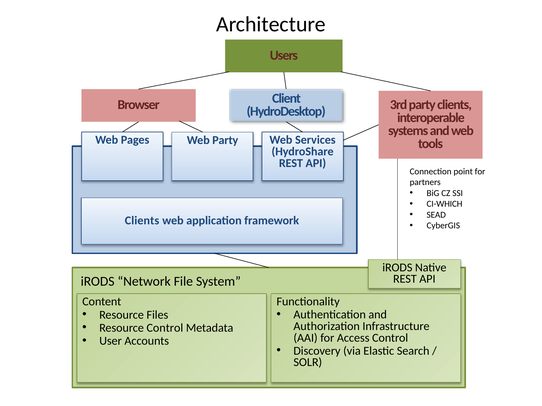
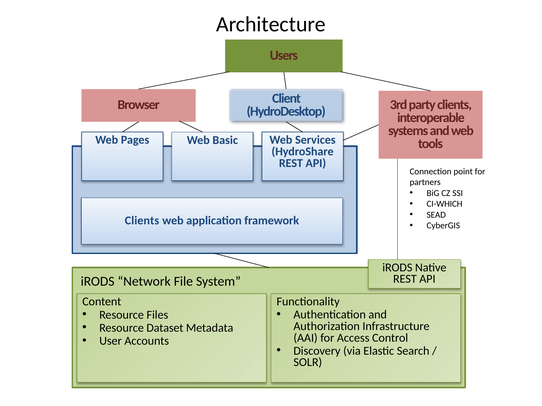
Web Party: Party -> Basic
Resource Control: Control -> Dataset
